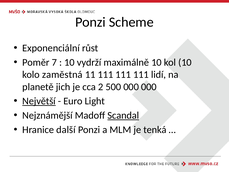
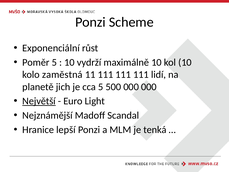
Poměr 7: 7 -> 5
cca 2: 2 -> 5
Scandal underline: present -> none
další: další -> lepší
